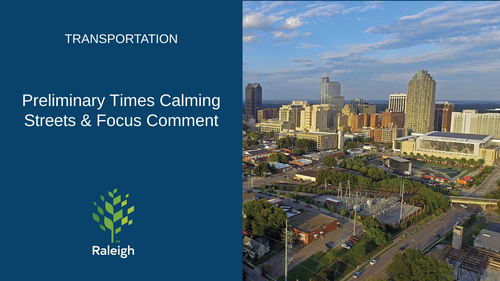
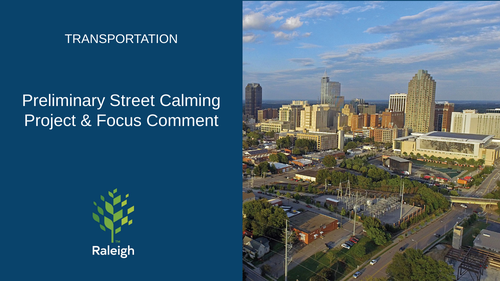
Times: Times -> Street
Streets: Streets -> Project
